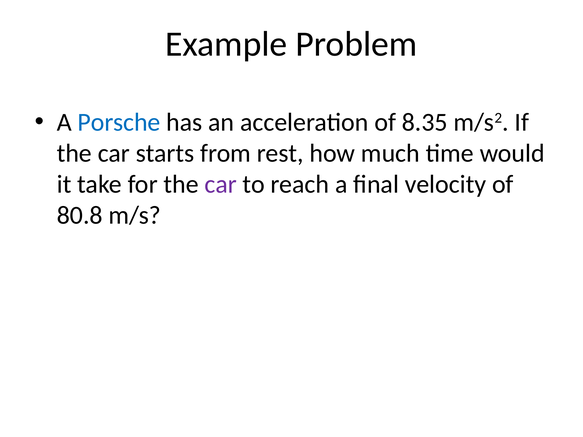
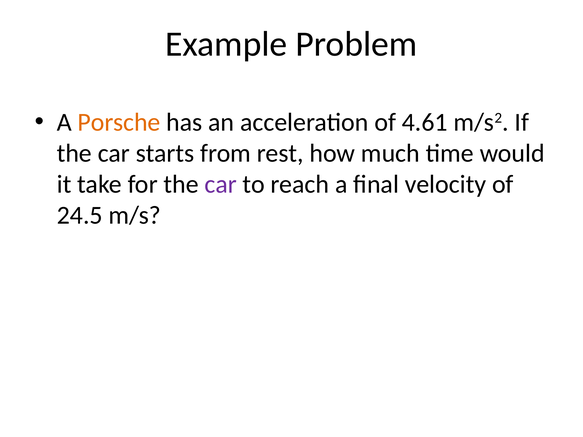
Porsche colour: blue -> orange
8.35: 8.35 -> 4.61
80.8: 80.8 -> 24.5
